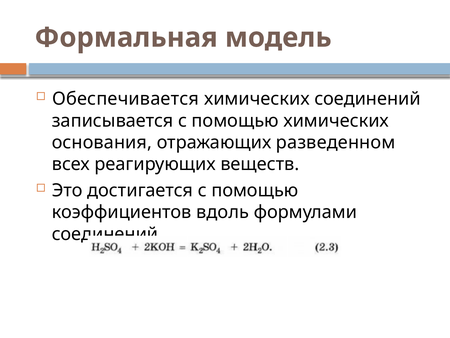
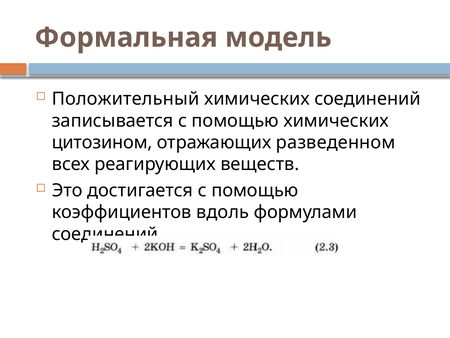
Обеспечивается: Обеспечивается -> Положительный
основания: основания -> цитозином
